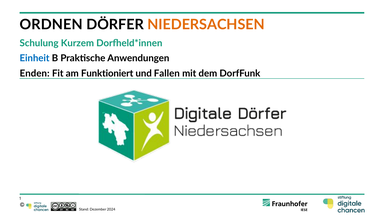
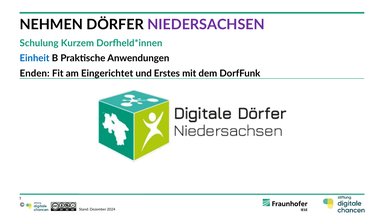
ORDNEN: ORDNEN -> NEHMEN
NIEDERSACHSEN colour: orange -> purple
Funktioniert: Funktioniert -> Eingerichtet
Fallen: Fallen -> Erstes
